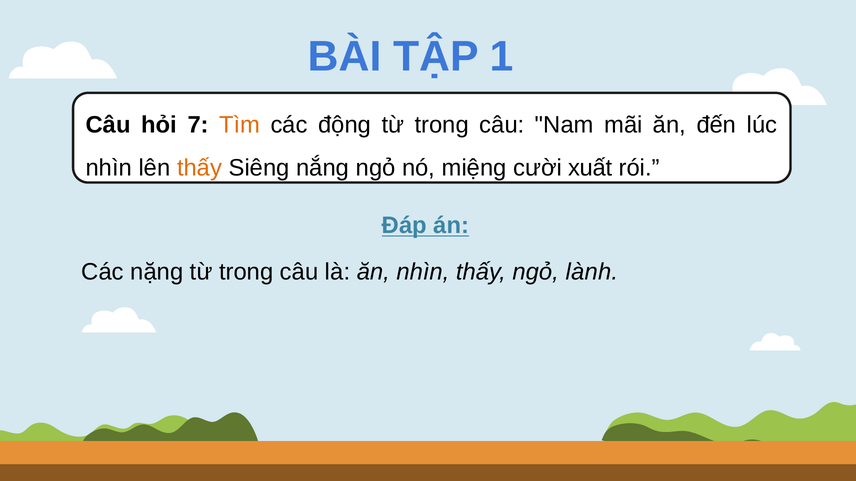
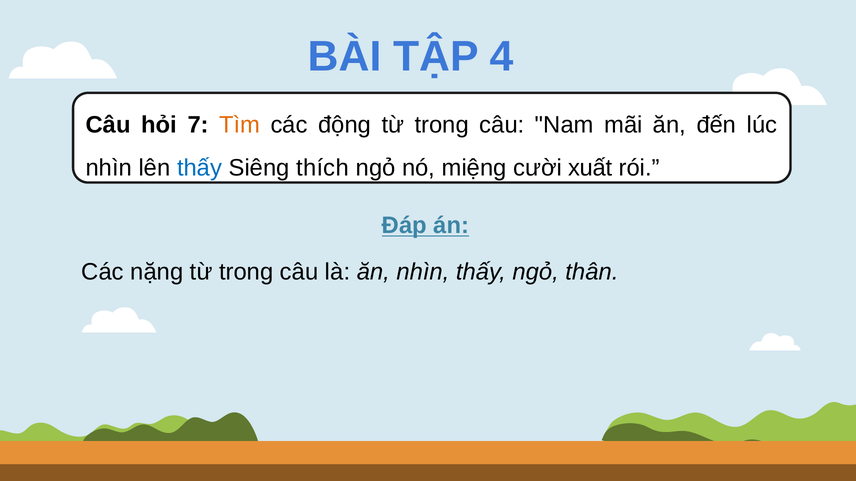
1: 1 -> 4
thấy at (200, 168) colour: orange -> blue
nắng: nắng -> thích
lành: lành -> thân
